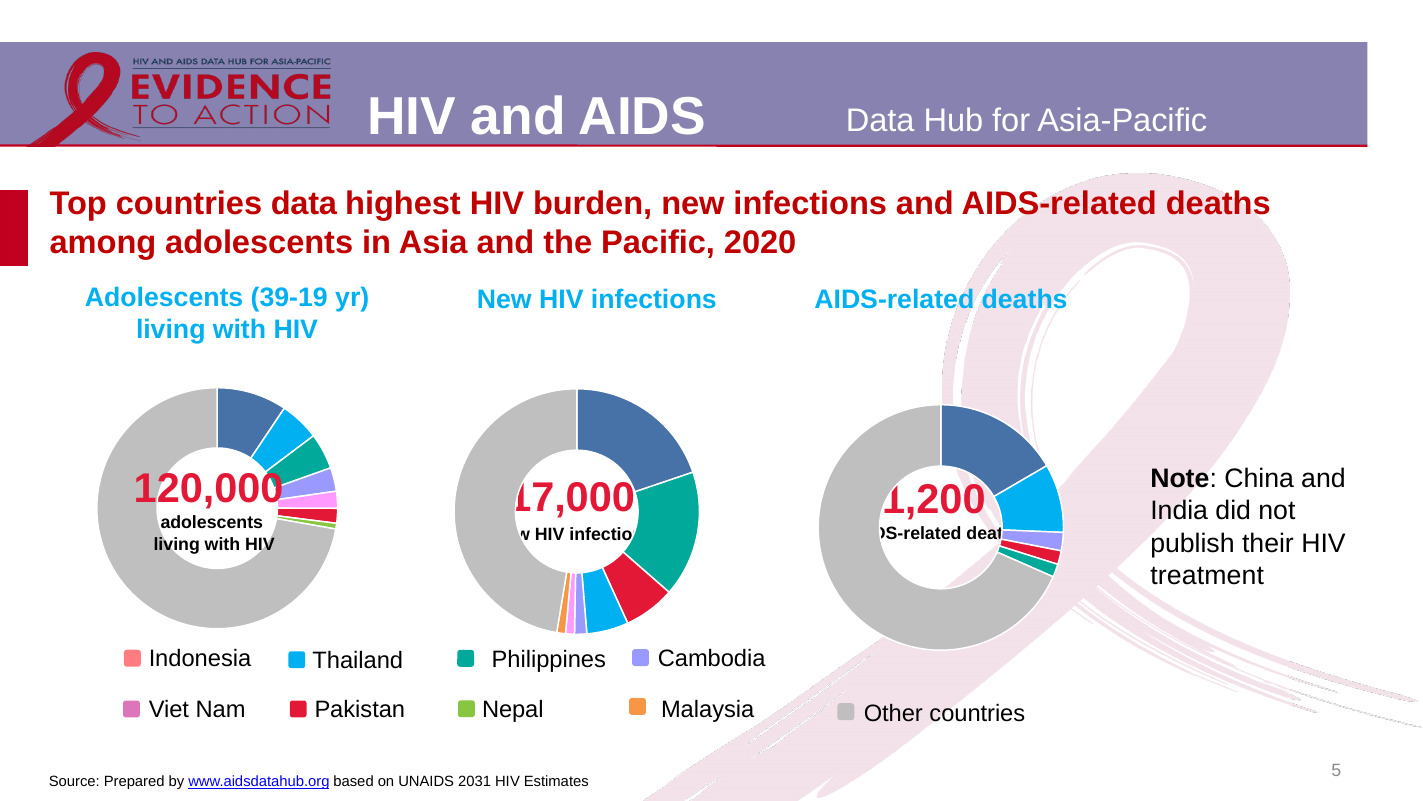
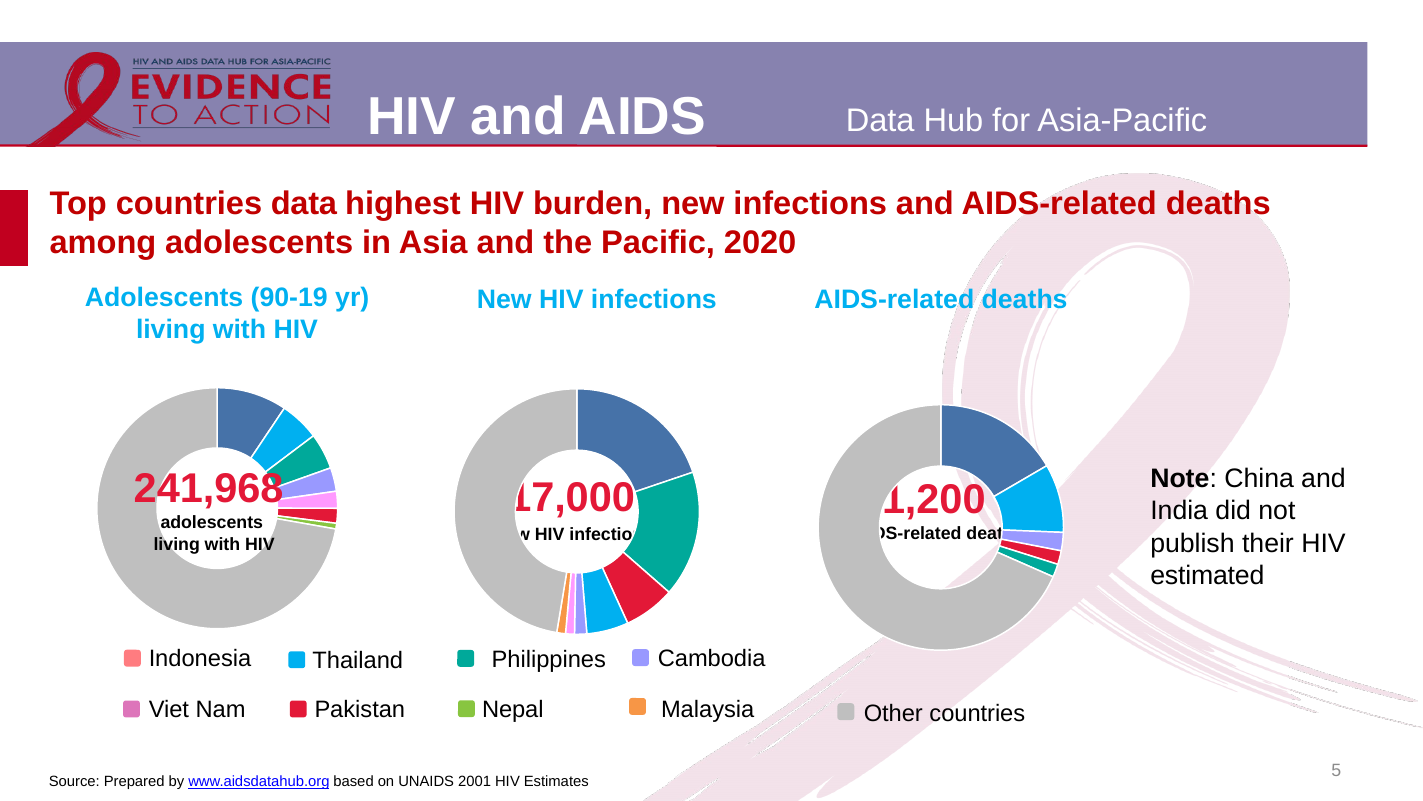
39-19: 39-19 -> 90-19
120,000: 120,000 -> 241,968
treatment: treatment -> estimated
2031: 2031 -> 2001
